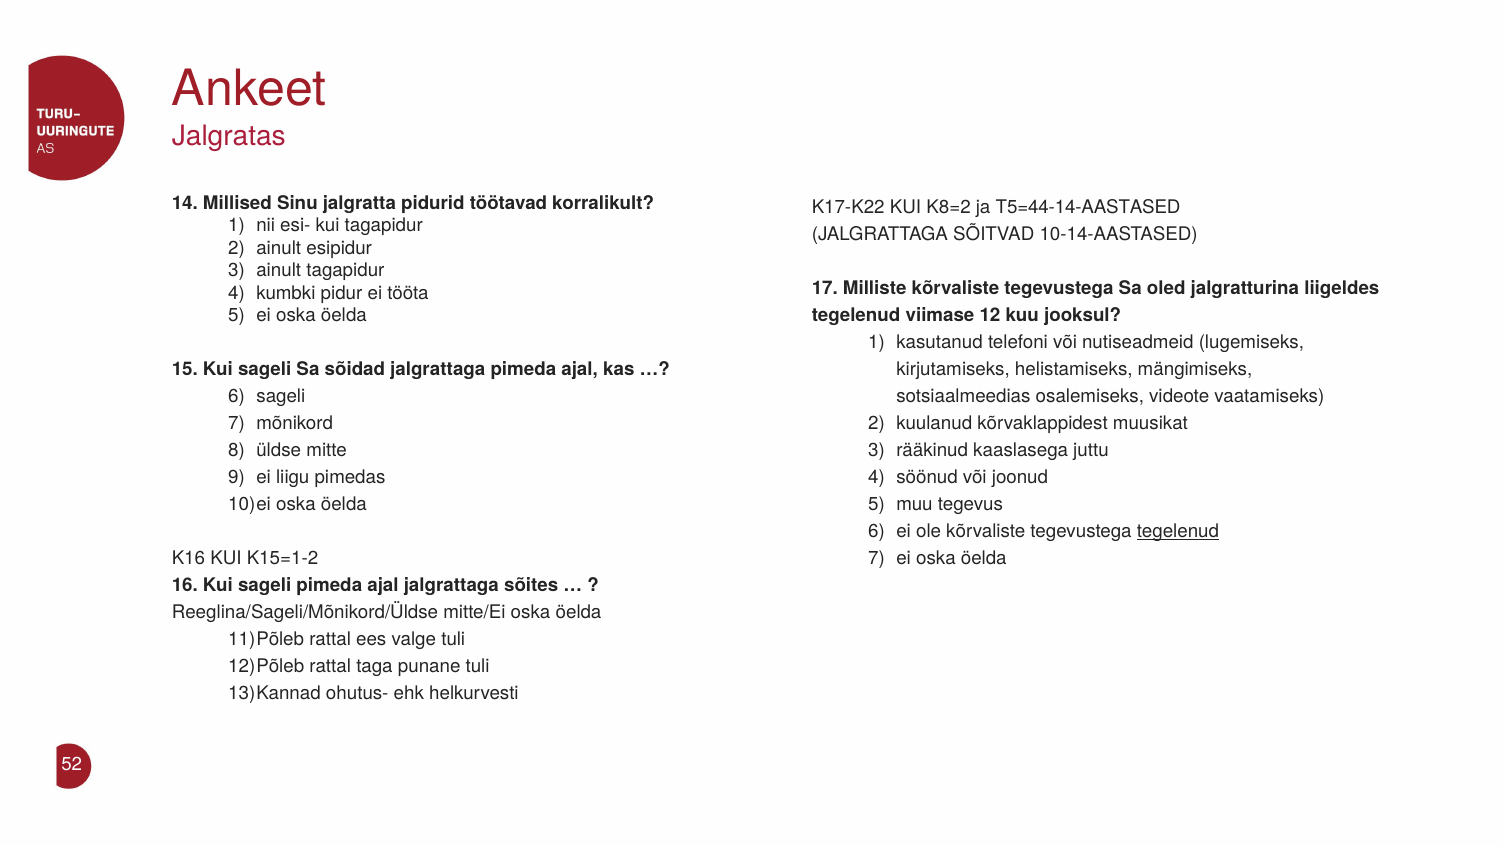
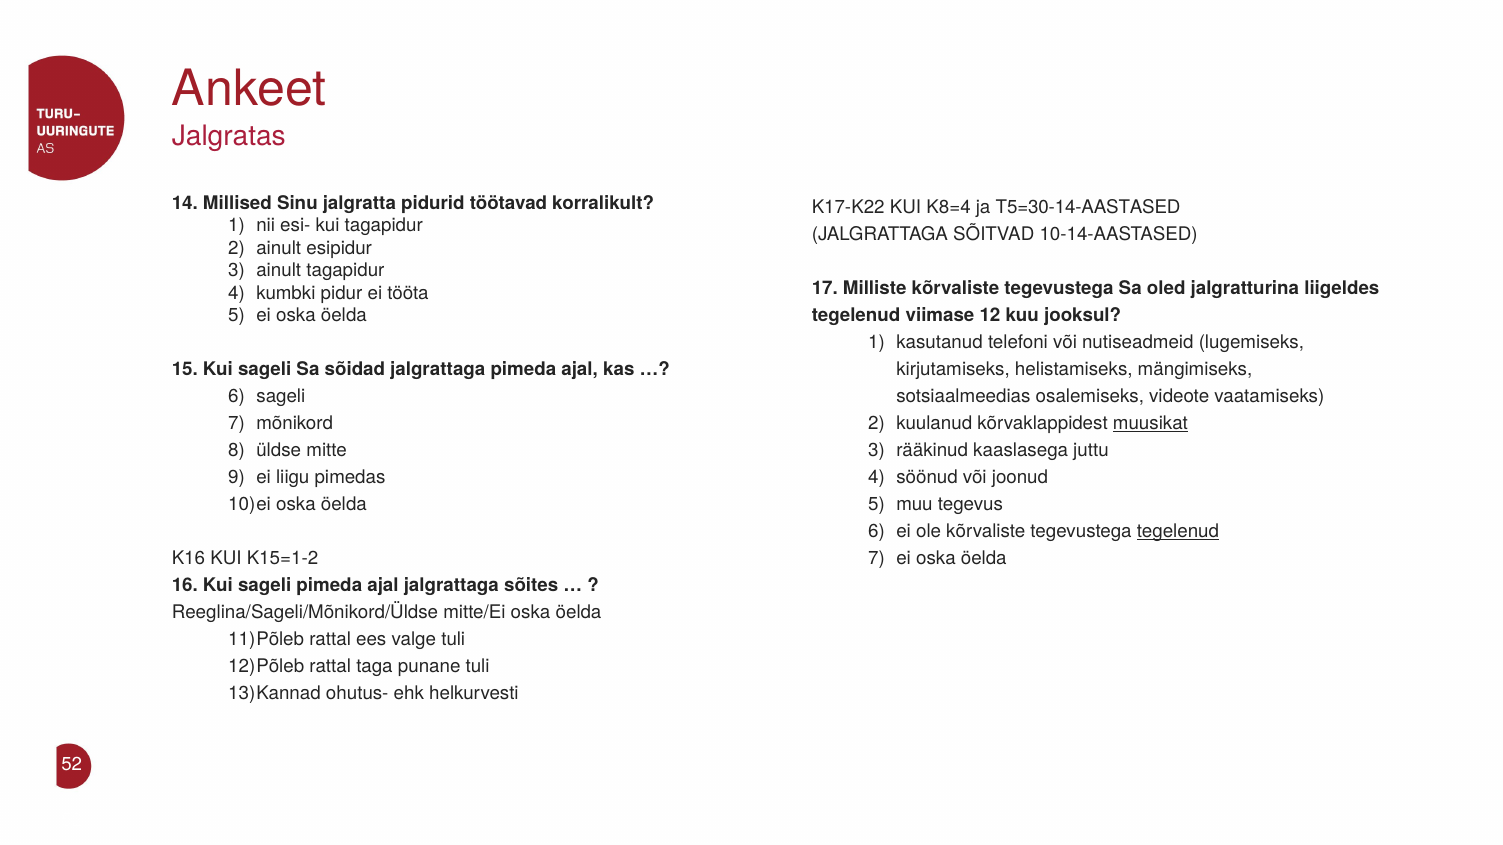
K8=2: K8=2 -> K8=4
T5=44-14-AASTASED: T5=44-14-AASTASED -> T5=30-14-AASTASED
muusikat underline: none -> present
